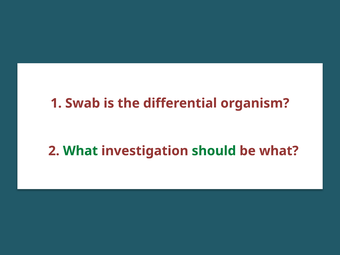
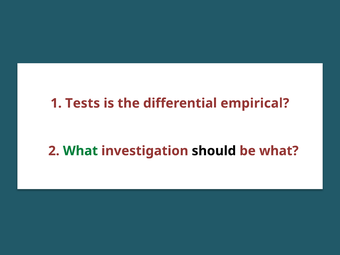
Swab: Swab -> Tests
organism: organism -> empirical
should colour: green -> black
